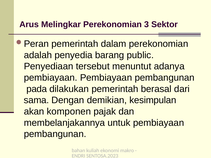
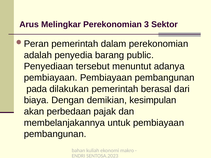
sama: sama -> biaya
komponen: komponen -> perbedaan
